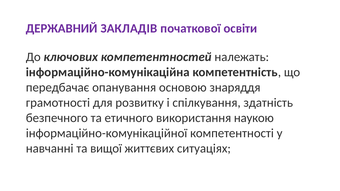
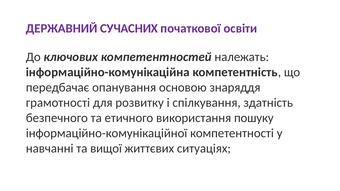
ЗАКЛАДІВ: ЗАКЛАДІВ -> СУЧАСНИХ
наукою: наукою -> пошуку
